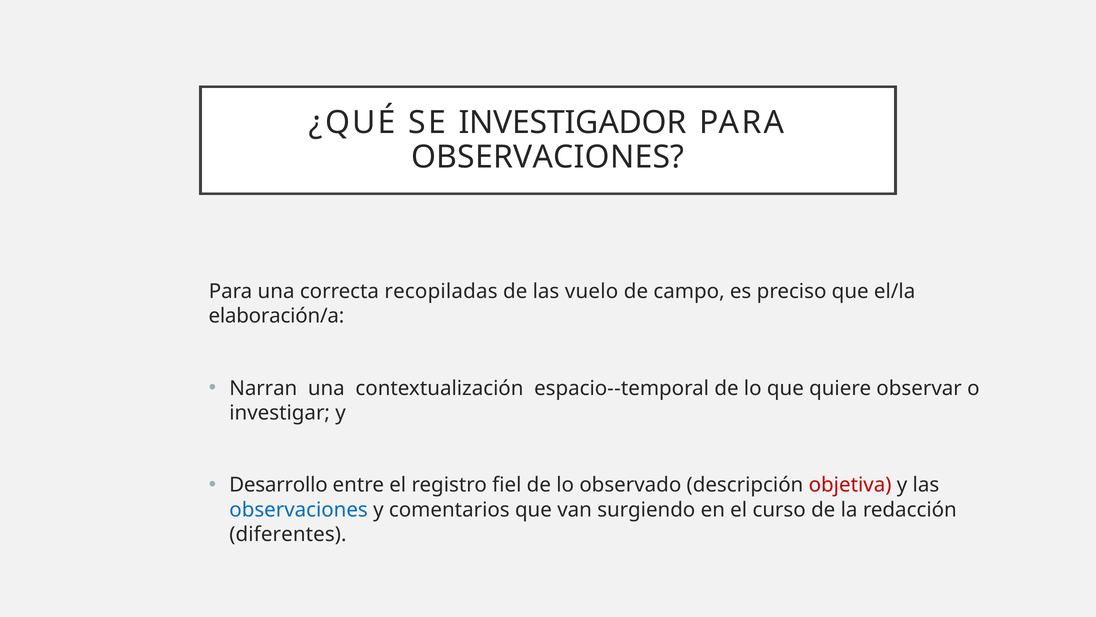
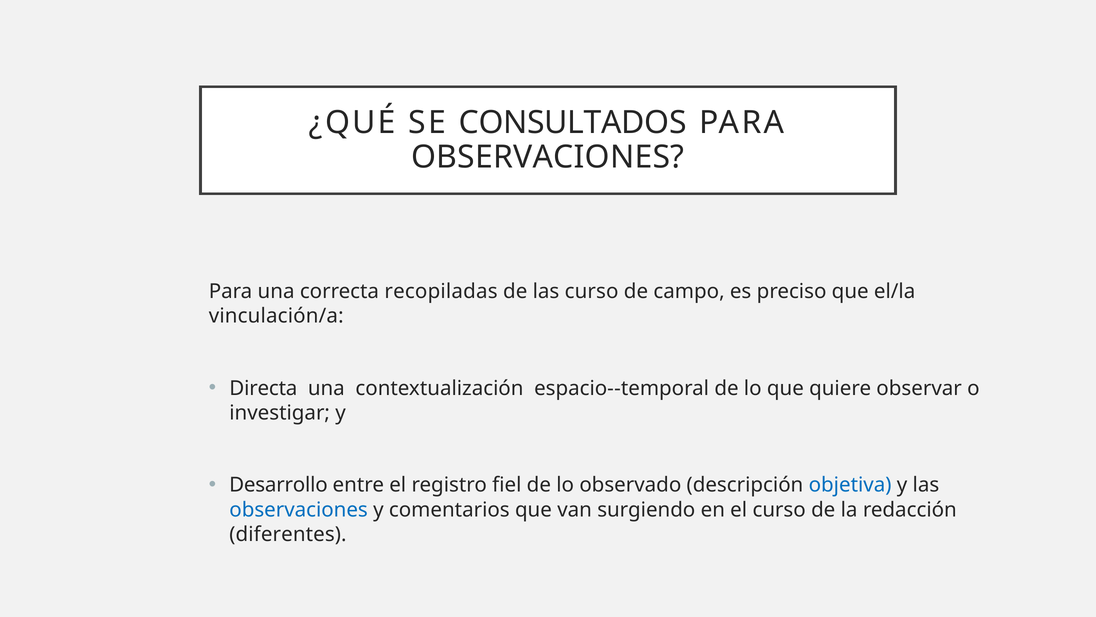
INVESTIGADOR: INVESTIGADOR -> CONSULTADOS
las vuelo: vuelo -> curso
elaboración/a: elaboración/a -> vinculación/a
Narran: Narran -> Directa
objetiva colour: red -> blue
